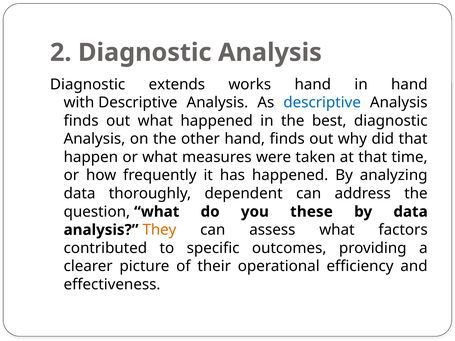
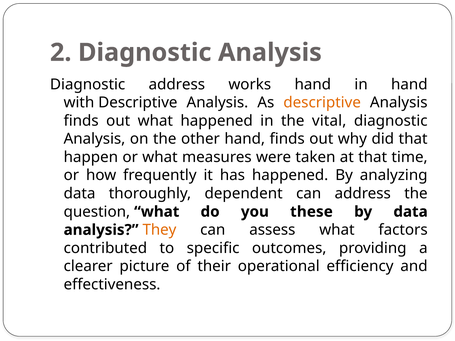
Diagnostic extends: extends -> address
descriptive at (322, 103) colour: blue -> orange
best: best -> vital
